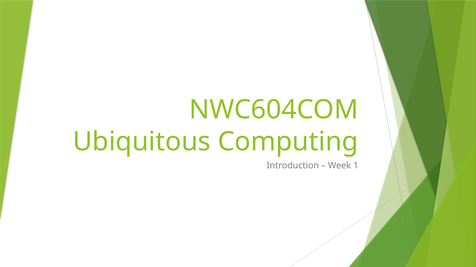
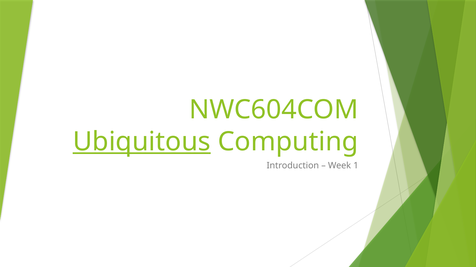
Ubiquitous underline: none -> present
